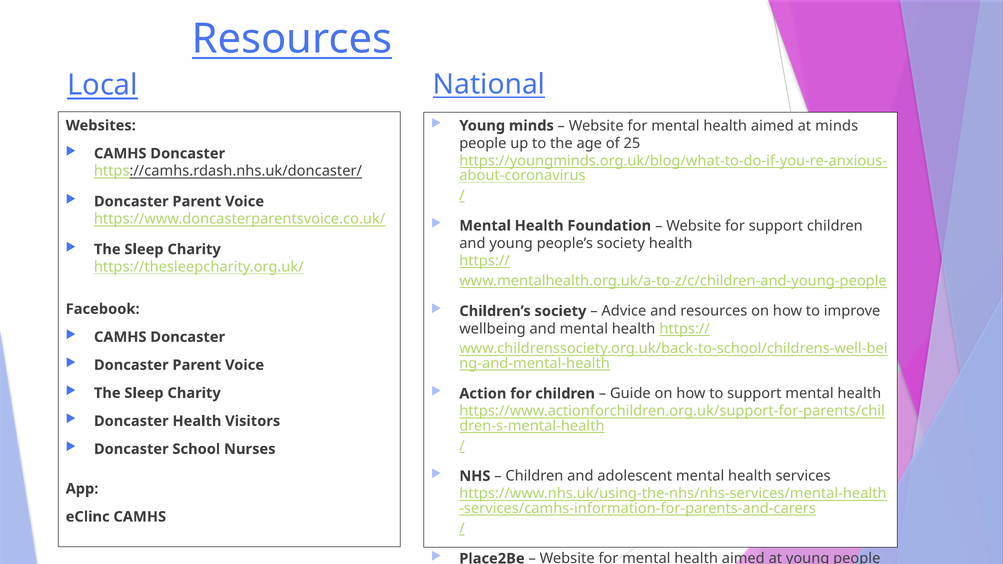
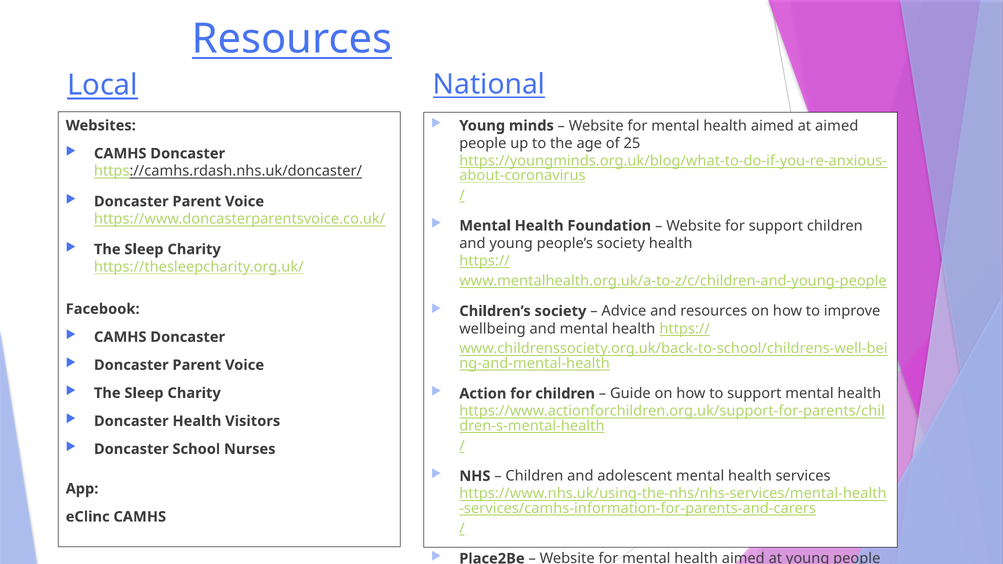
at minds: minds -> aimed
